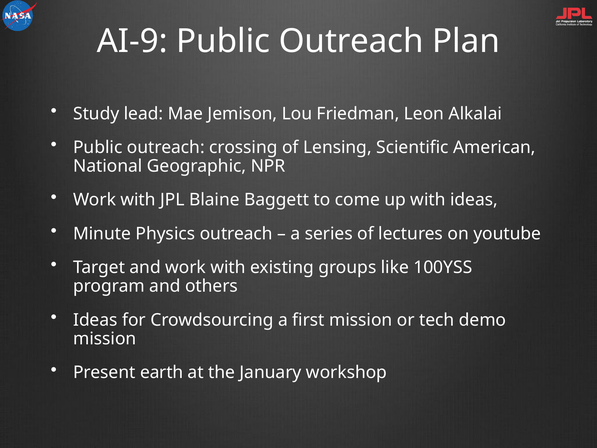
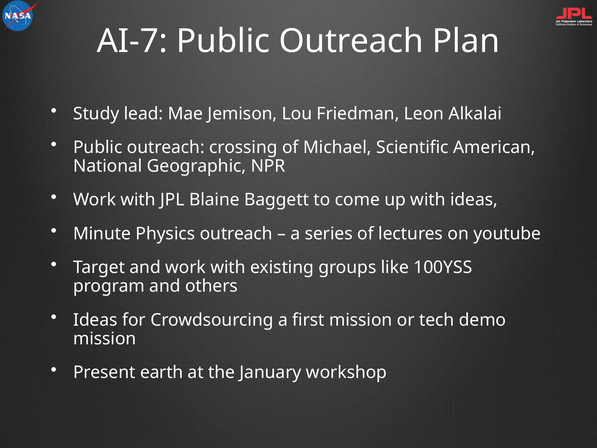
AI-9: AI-9 -> AI-7
Lensing: Lensing -> Michael
